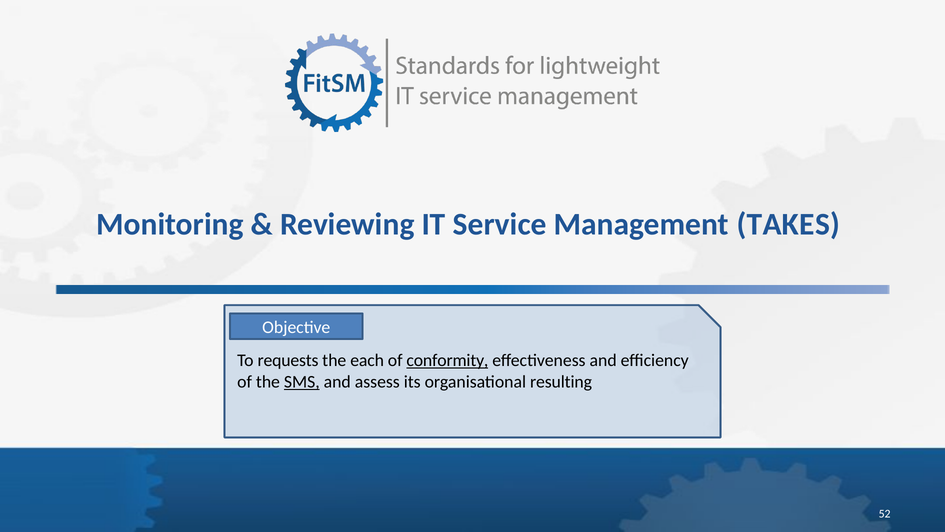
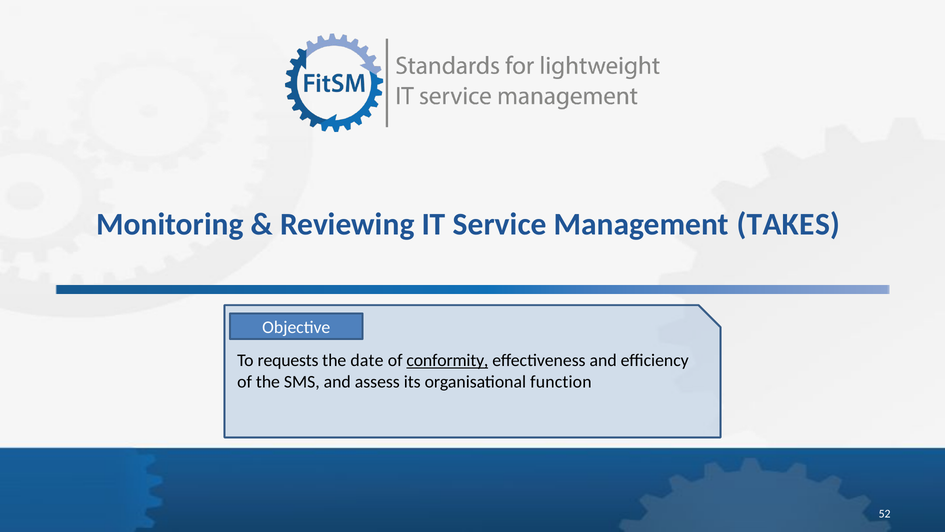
each: each -> date
SMS underline: present -> none
resulting: resulting -> function
